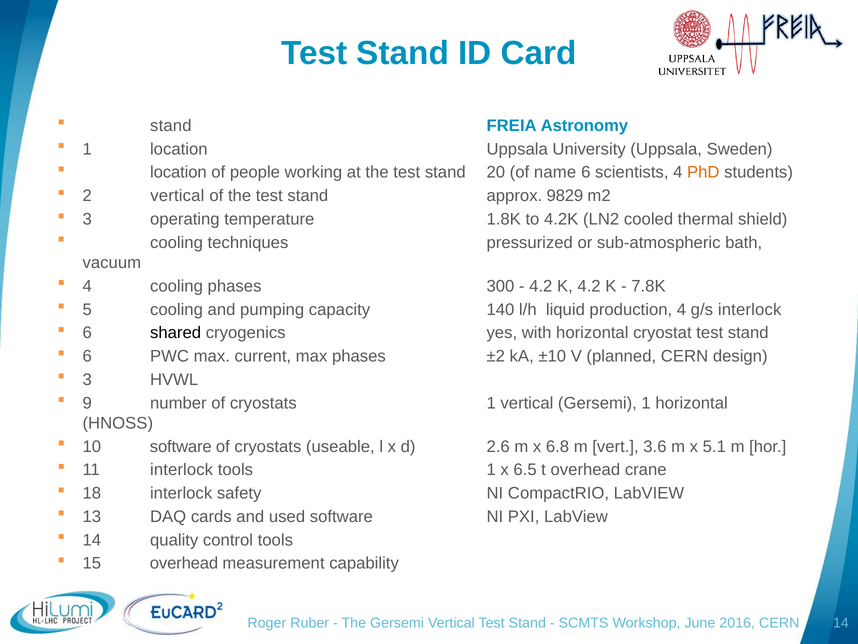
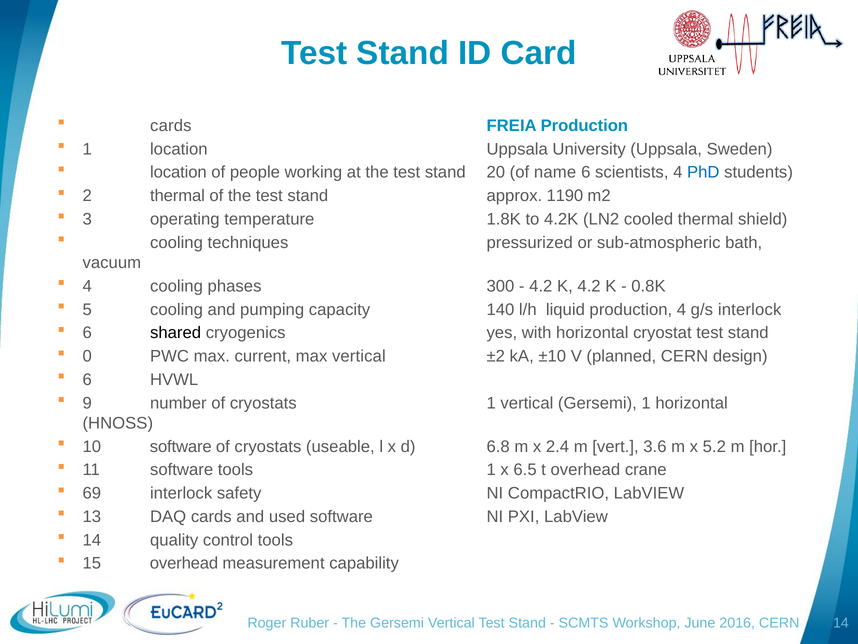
stand at (171, 126): stand -> cards
FREIA Astronomy: Astronomy -> Production
PhD colour: orange -> blue
2 vertical: vertical -> thermal
9829: 9829 -> 1190
7.8K: 7.8K -> 0.8K
6 at (87, 356): 6 -> 0
max phases: phases -> vertical
3 at (87, 379): 3 -> 6
2.6: 2.6 -> 6.8
6.8: 6.8 -> 2.4
5.1: 5.1 -> 5.2
11 interlock: interlock -> software
18: 18 -> 69
